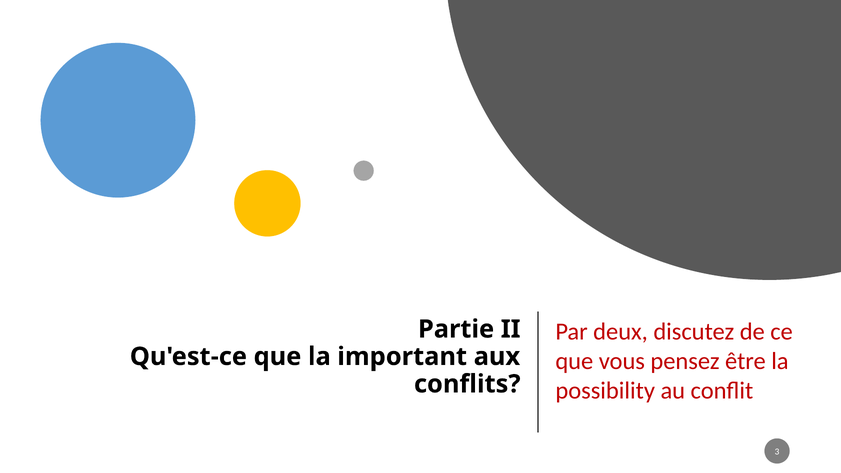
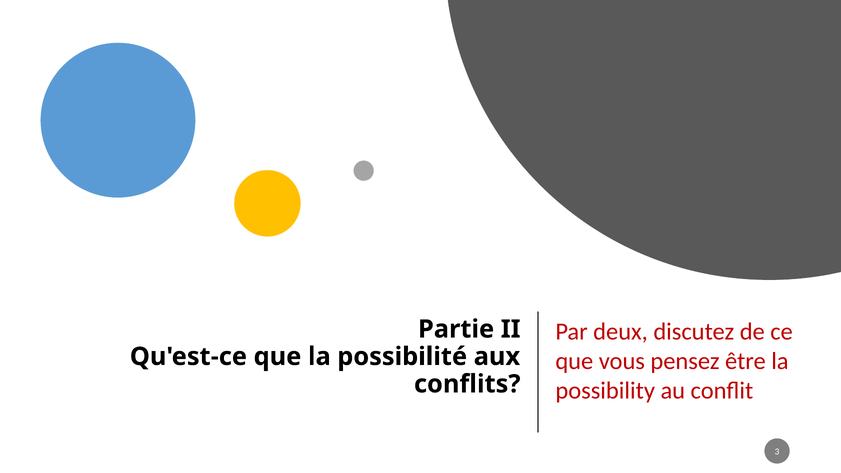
important: important -> possibilité
